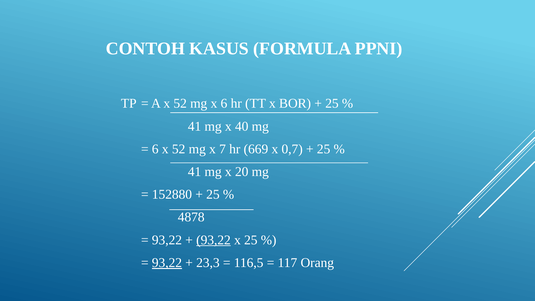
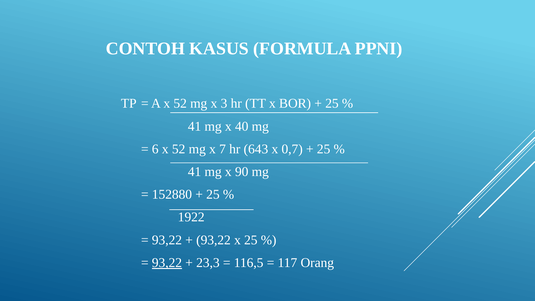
x 6: 6 -> 3
669: 669 -> 643
20: 20 -> 90
4878: 4878 -> 1922
93,22 at (213, 240) underline: present -> none
